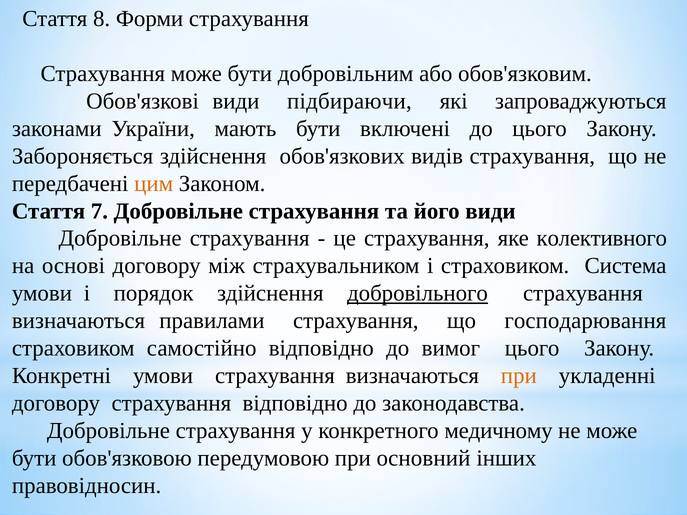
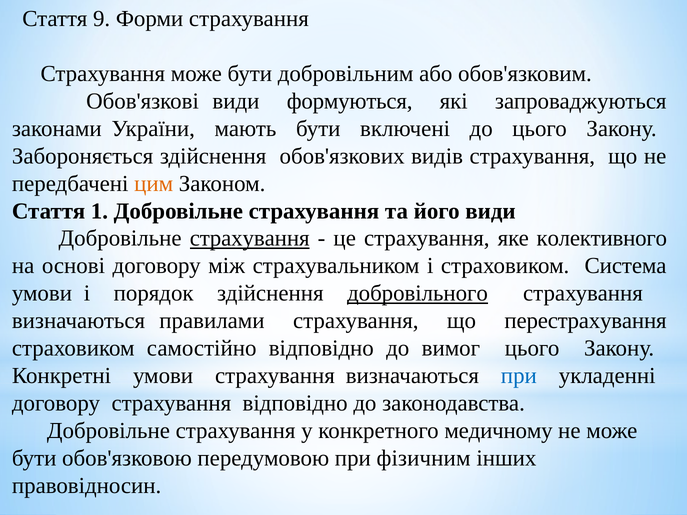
8: 8 -> 9
підбираючи: підбираючи -> формуються
7: 7 -> 1
страхування at (250, 239) underline: none -> present
господарювання: господарювання -> перестрахування
при at (519, 376) colour: orange -> blue
основний: основний -> фізичним
